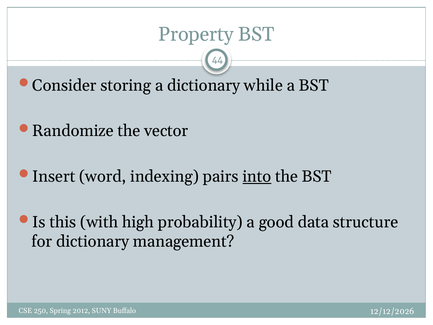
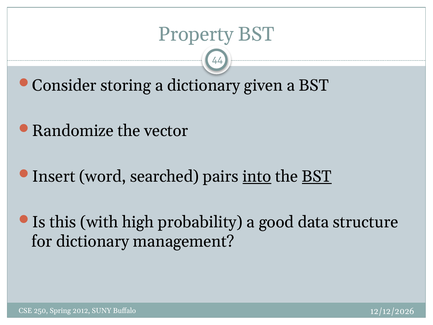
while: while -> given
indexing: indexing -> searched
BST at (317, 176) underline: none -> present
